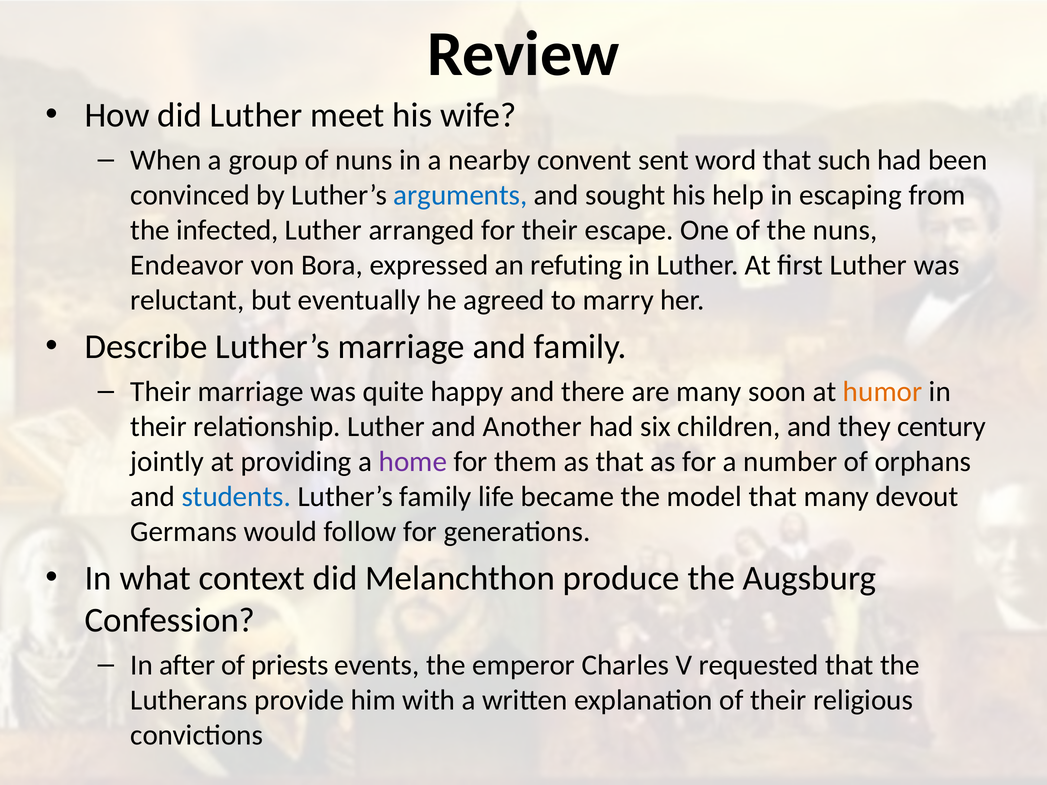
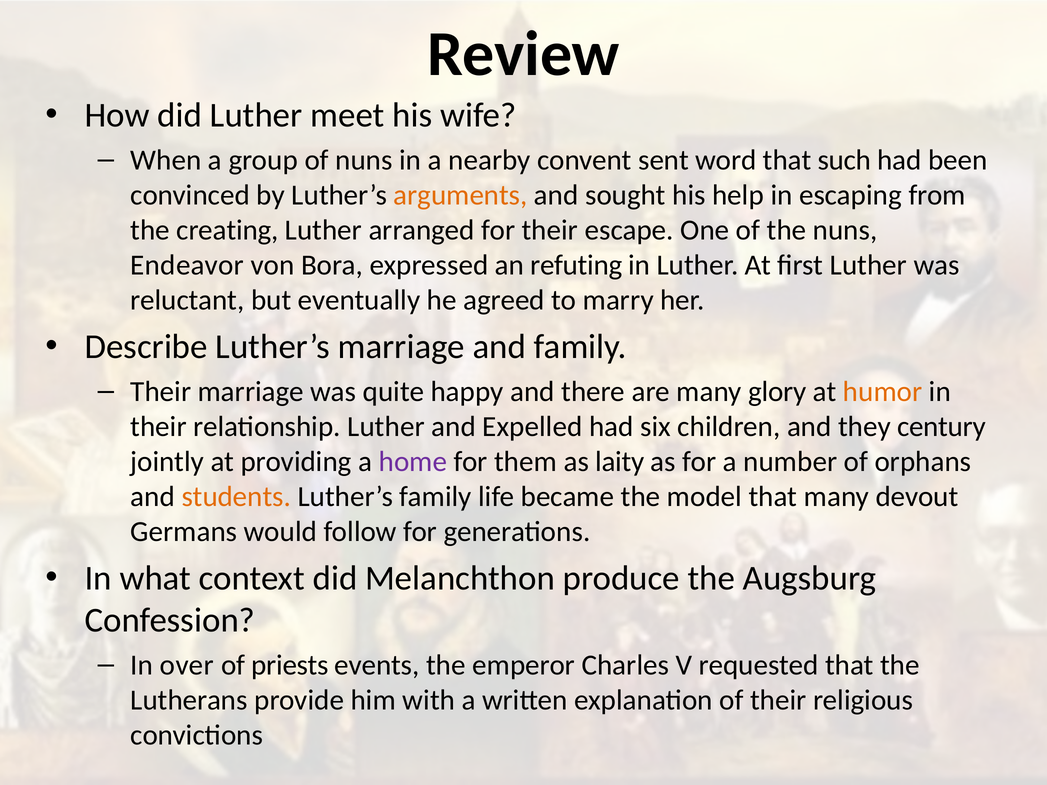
arguments colour: blue -> orange
infected: infected -> creating
soon: soon -> glory
Another: Another -> Expelled
as that: that -> laity
students colour: blue -> orange
after: after -> over
